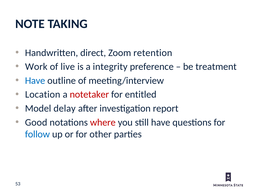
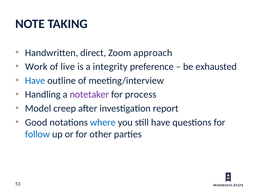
retention: retention -> approach
treatment: treatment -> exhausted
Location: Location -> Handling
notetaker colour: red -> purple
entitled: entitled -> process
delay: delay -> creep
where colour: red -> blue
